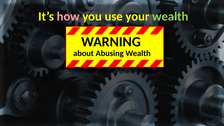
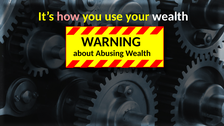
wealth at (170, 16) colour: light green -> white
